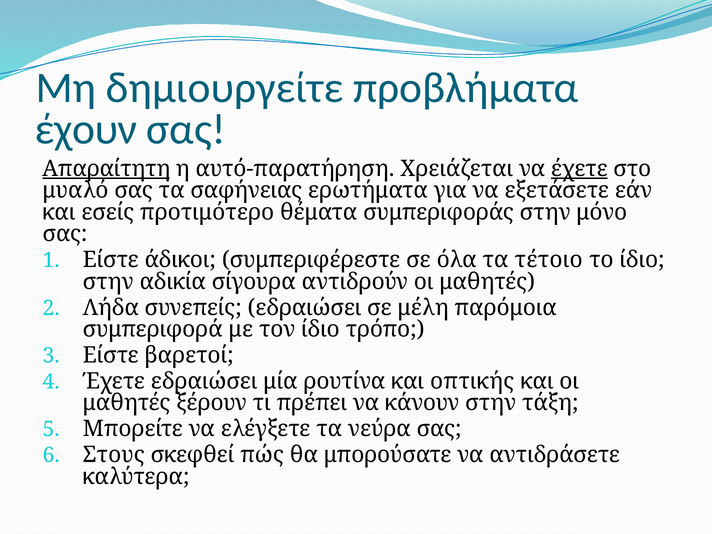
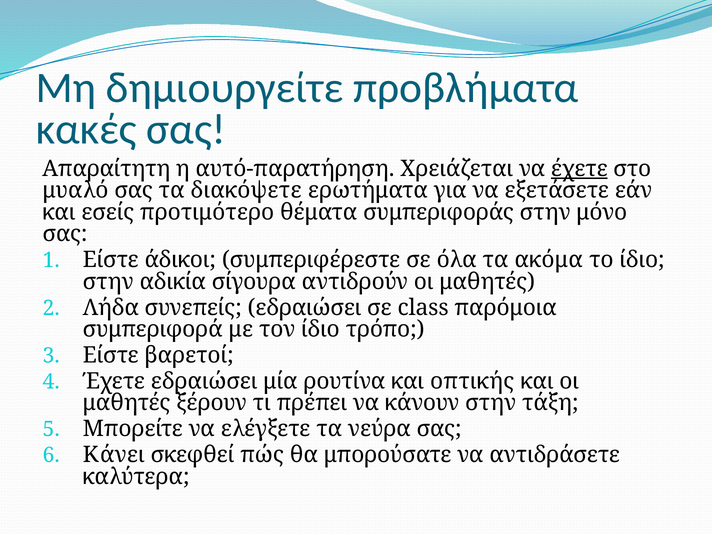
έχουν: έχουν -> κακές
Απαραίτητη underline: present -> none
σαφήνειας: σαφήνειας -> διακόψετε
τέτοιο: τέτοιο -> ακόμα
μέλη: μέλη -> class
Στους: Στους -> Κάνει
